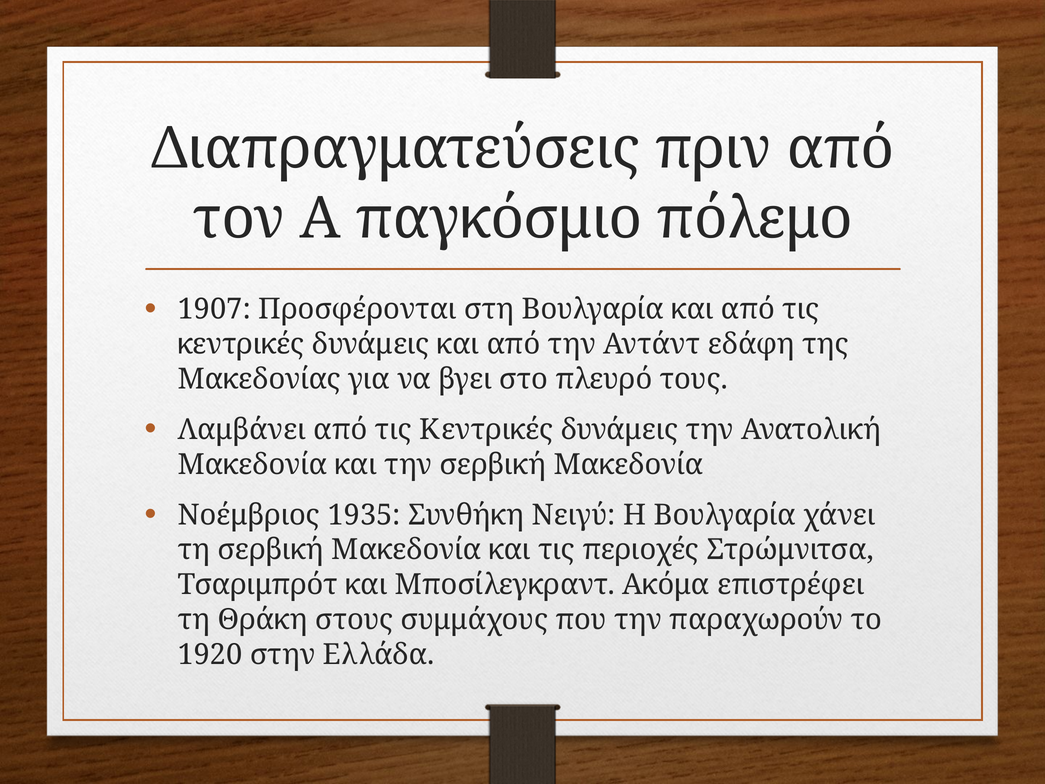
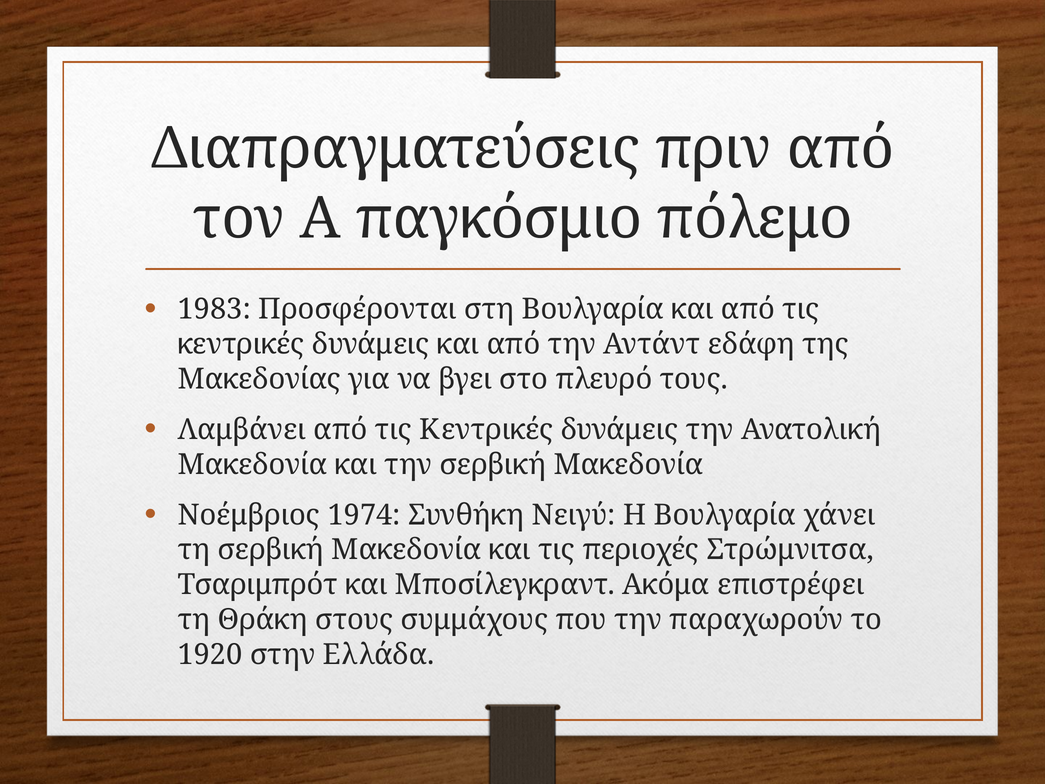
1907: 1907 -> 1983
1935: 1935 -> 1974
